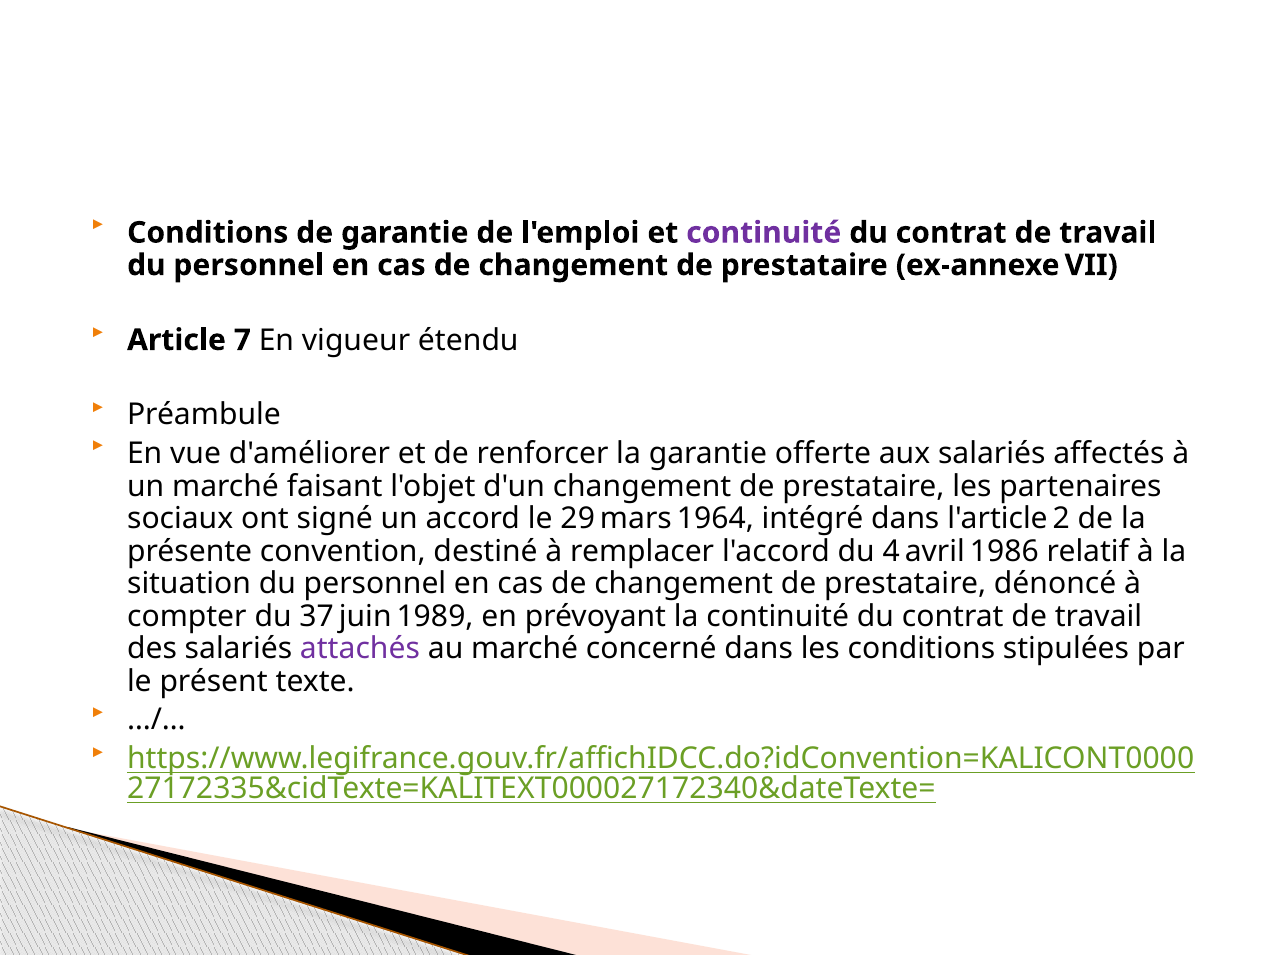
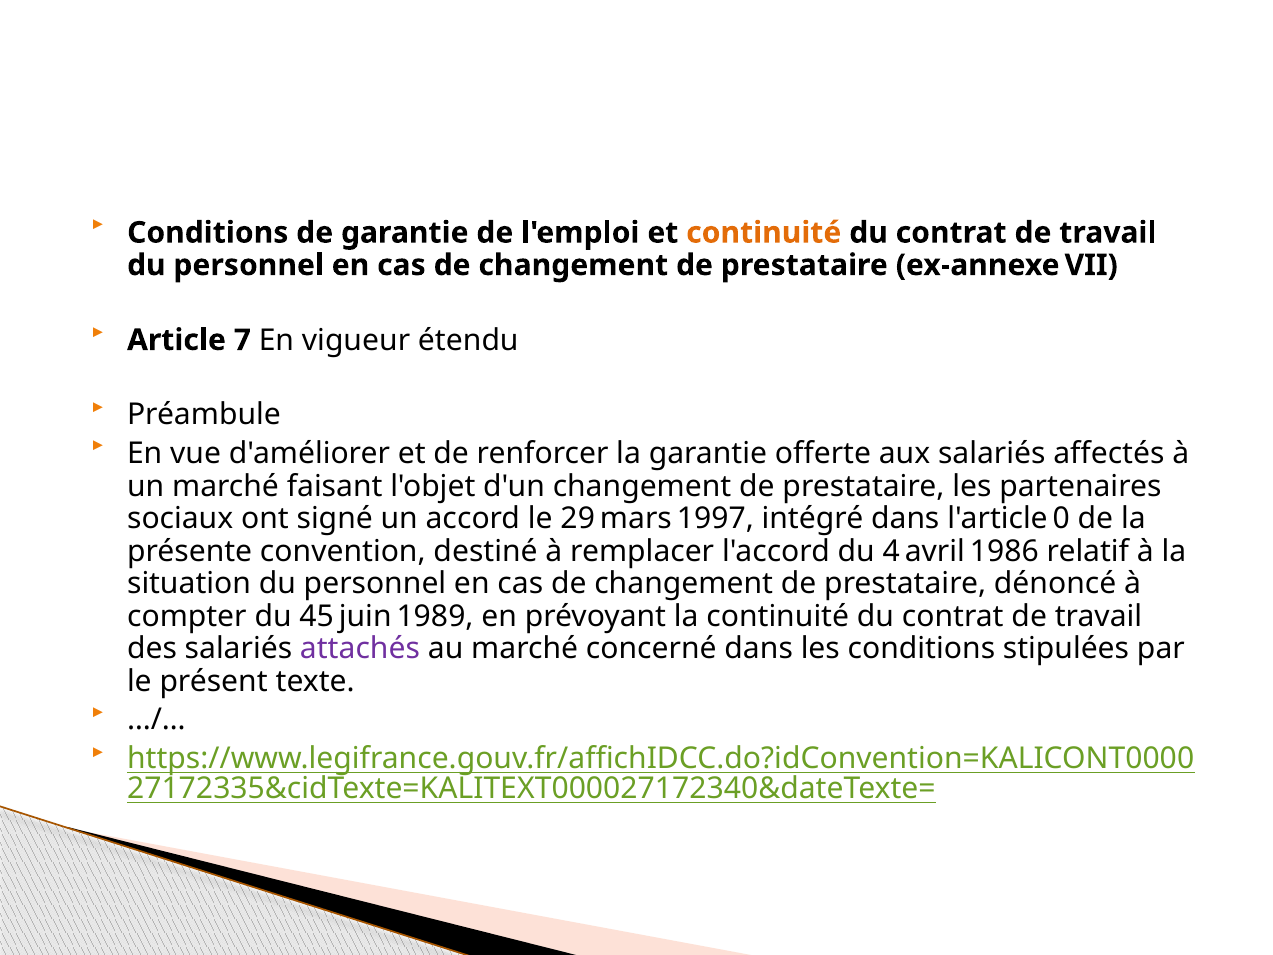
continuité at (764, 233) colour: purple -> orange
1964: 1964 -> 1997
2: 2 -> 0
37: 37 -> 45
